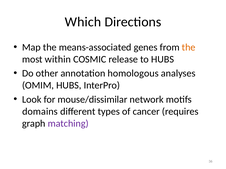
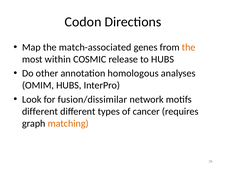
Which: Which -> Codon
means-associated: means-associated -> match-associated
mouse/dissimilar: mouse/dissimilar -> fusion/dissimilar
domains at (40, 112): domains -> different
matching colour: purple -> orange
